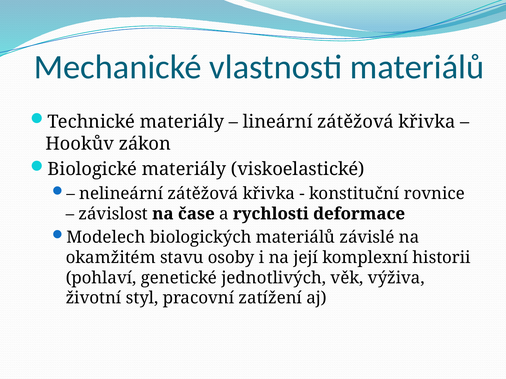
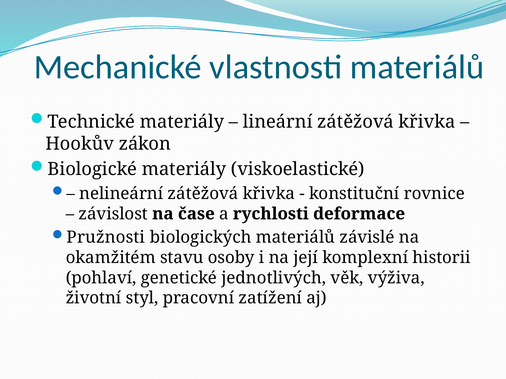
Modelech: Modelech -> Pružnosti
